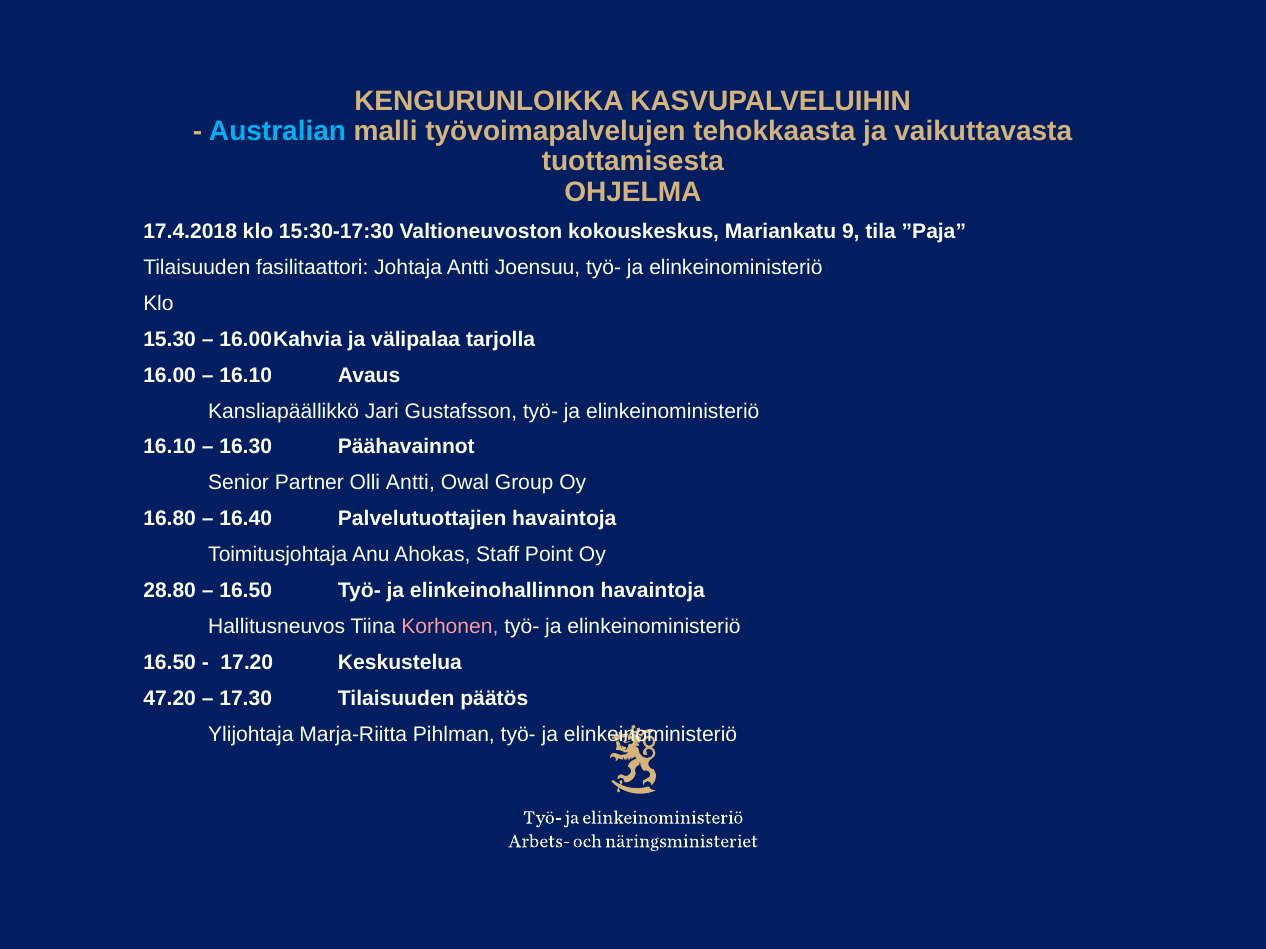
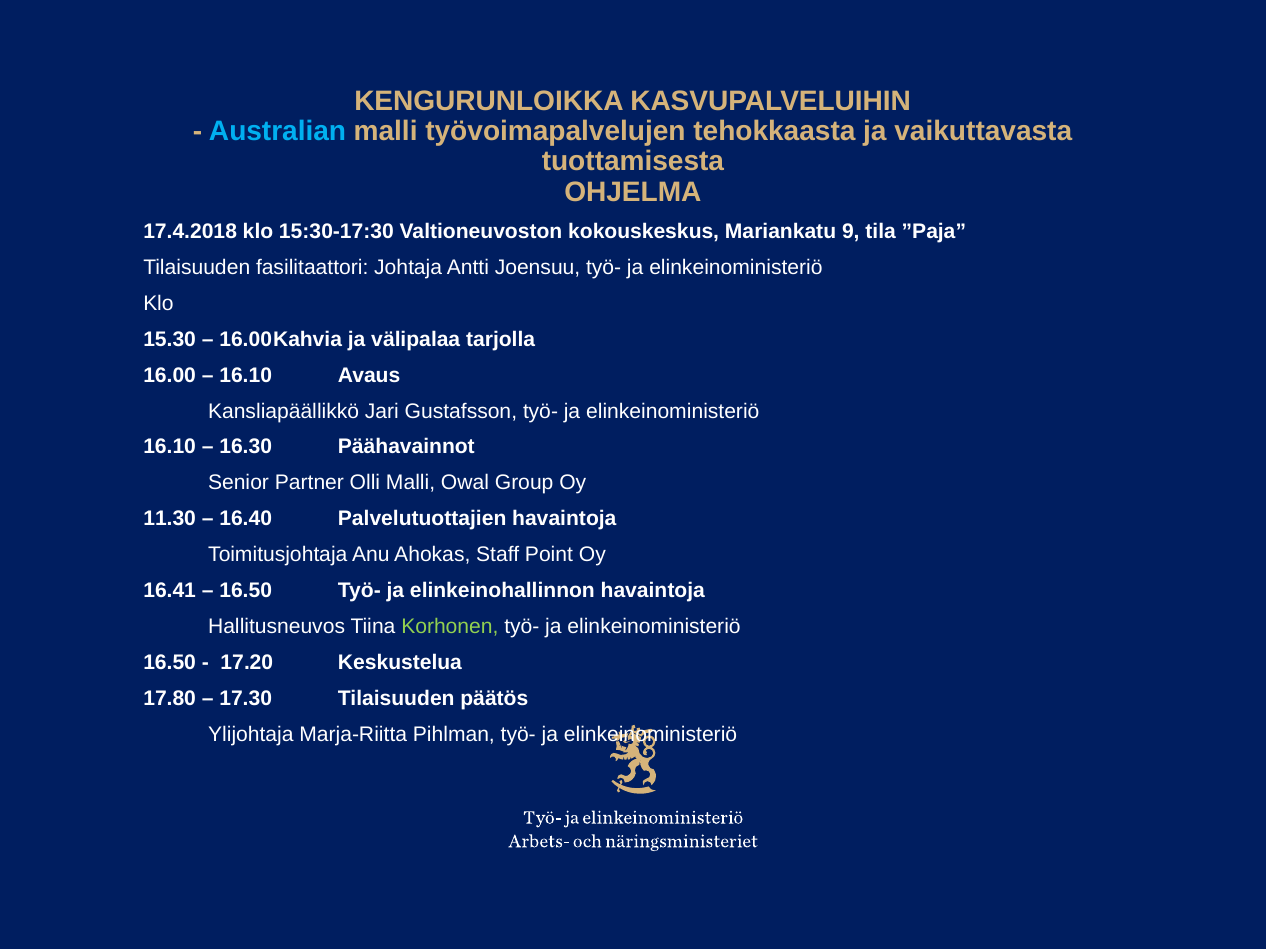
Olli Antti: Antti -> Malli
16.80: 16.80 -> 11.30
28.80: 28.80 -> 16.41
Korhonen colour: pink -> light green
47.20: 47.20 -> 17.80
